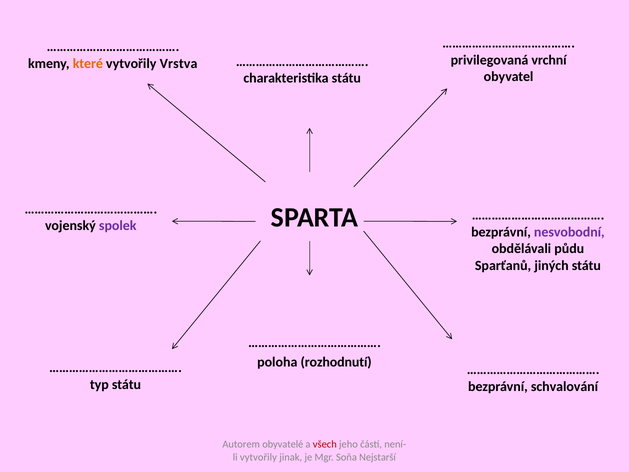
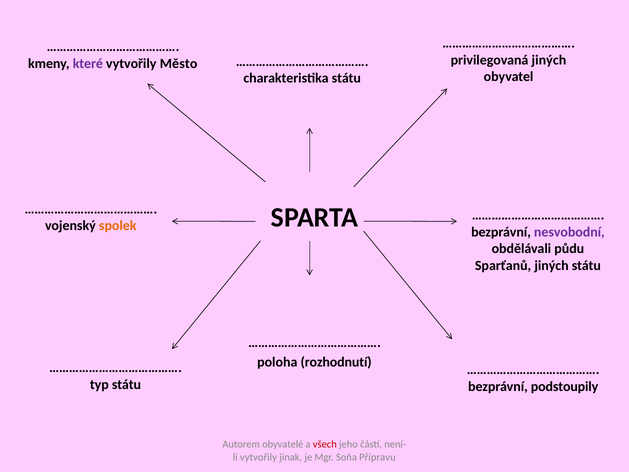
privilegovaná vrchní: vrchní -> jiných
které colour: orange -> purple
Vrstva: Vrstva -> Město
spolek colour: purple -> orange
schvalování: schvalování -> podstoupily
Nejstarší: Nejstarší -> Přípravu
